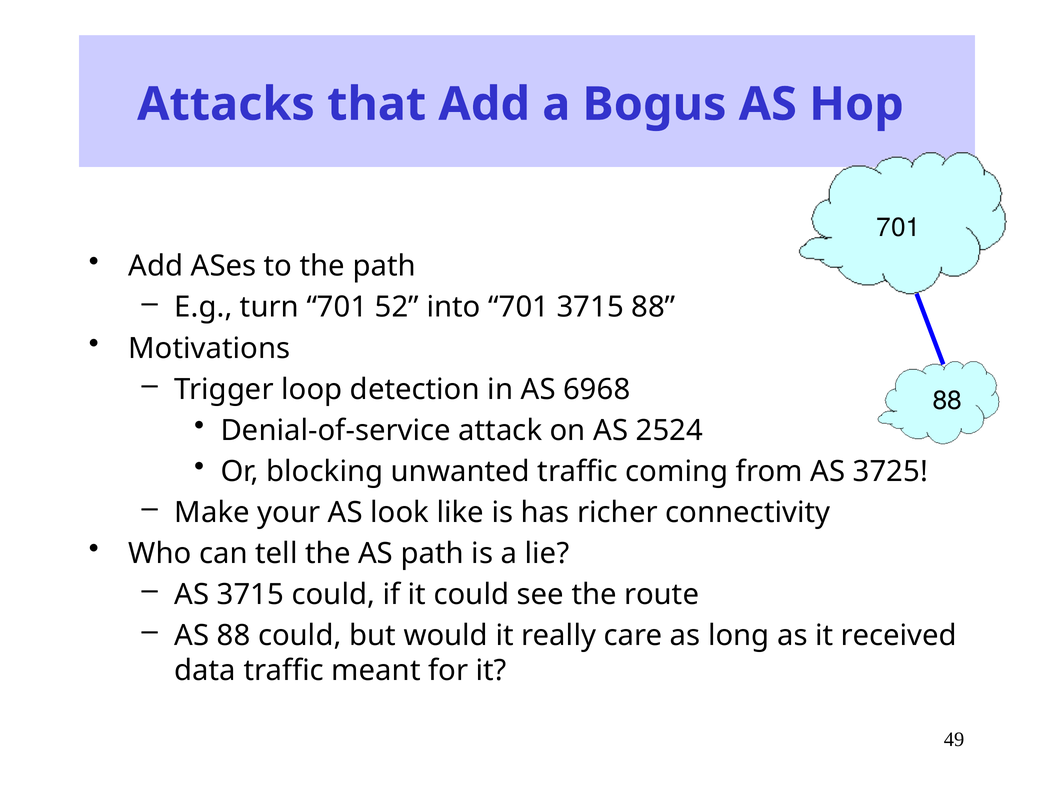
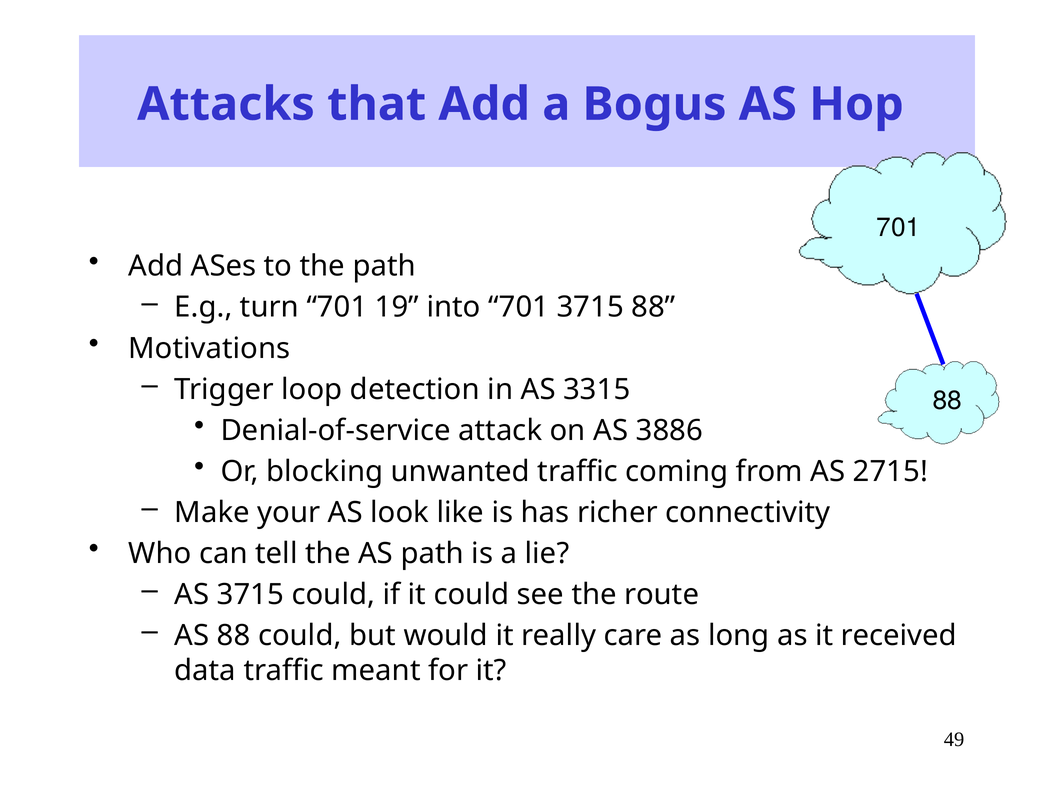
52: 52 -> 19
6968: 6968 -> 3315
2524: 2524 -> 3886
3725: 3725 -> 2715
